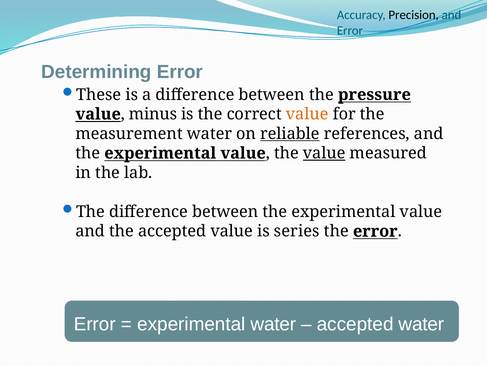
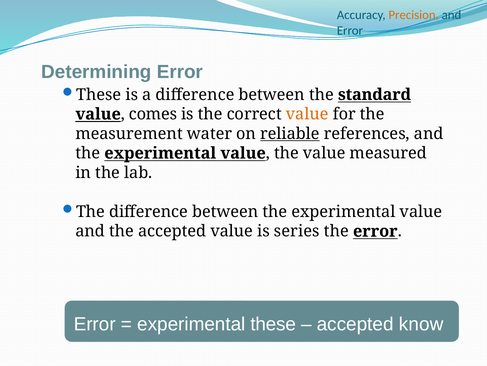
Precision colour: black -> orange
pressure: pressure -> standard
minus: minus -> comes
value at (324, 153) underline: present -> none
experimental water: water -> these
accepted water: water -> know
